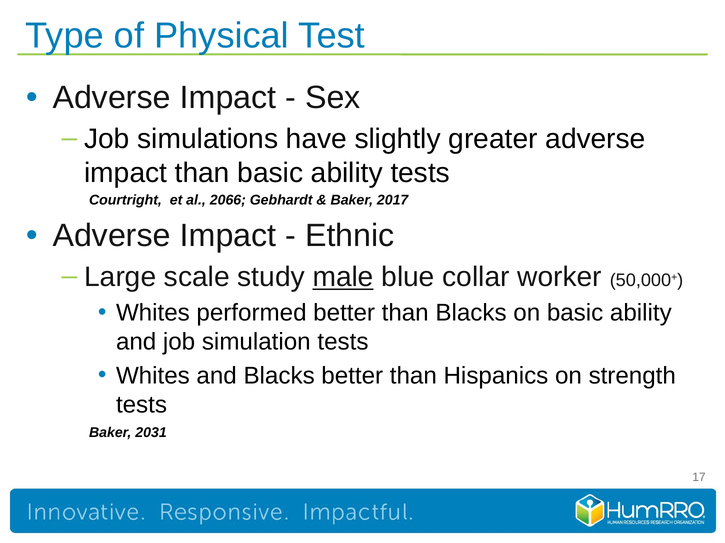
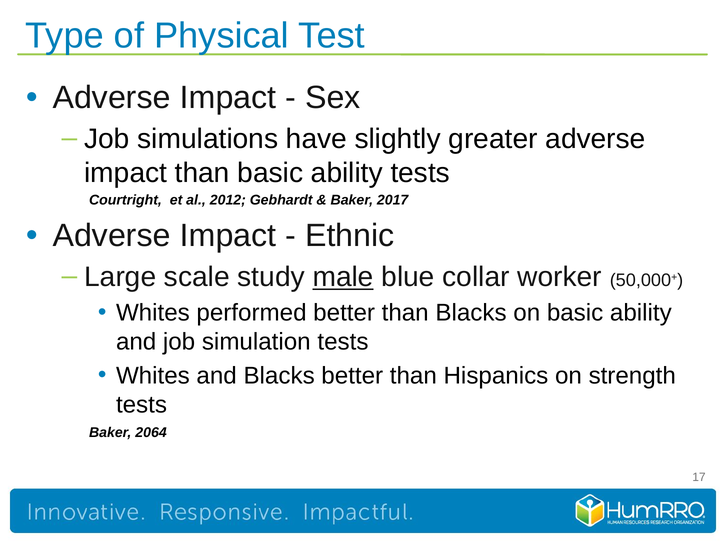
2066: 2066 -> 2012
2031: 2031 -> 2064
